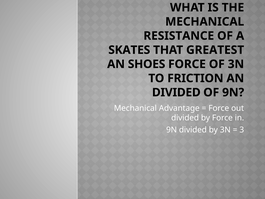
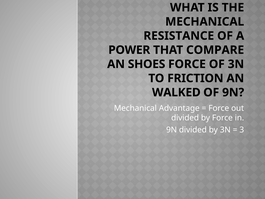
SKATES: SKATES -> POWER
GREATEST: GREATEST -> COMPARE
DIVIDED at (176, 92): DIVIDED -> WALKED
